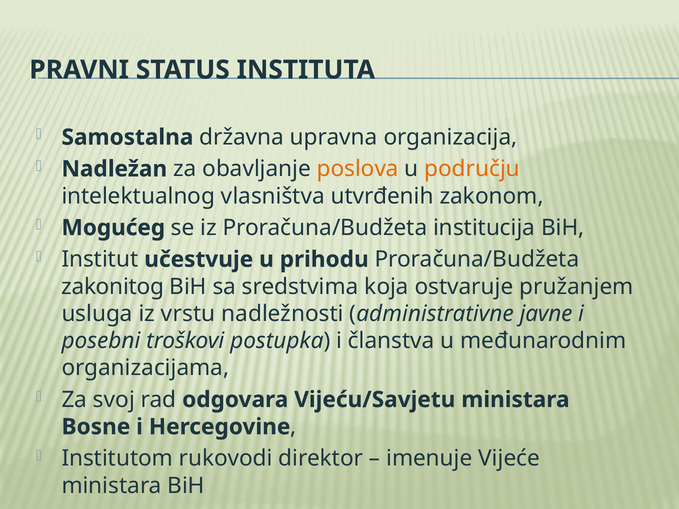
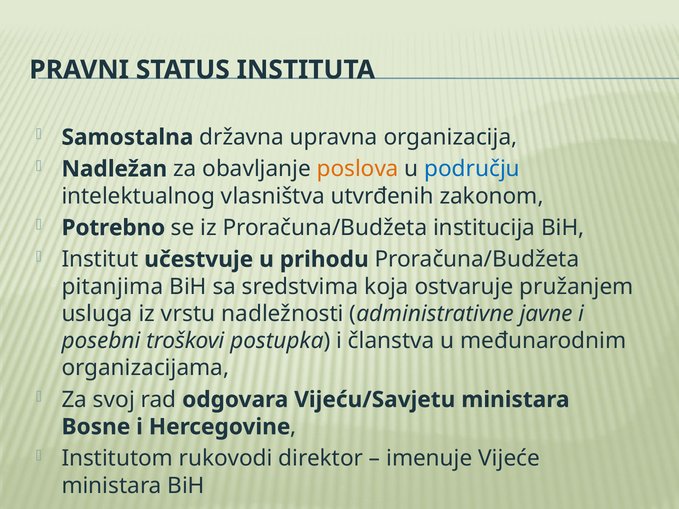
području colour: orange -> blue
Mogućeg: Mogućeg -> Potrebno
zakonitog: zakonitog -> pitanjima
